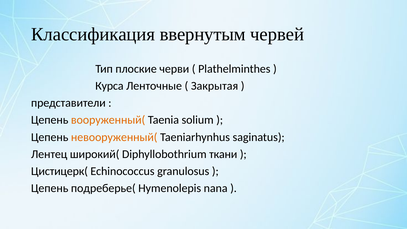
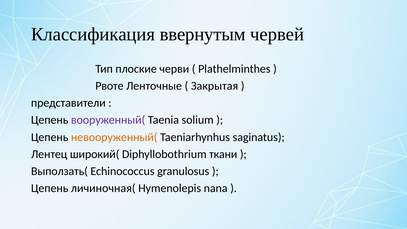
Курса: Курса -> Рвоте
вооруженный( colour: orange -> purple
Цистицерк(: Цистицерк( -> Выползать(
подреберье(: подреберье( -> личиночная(
